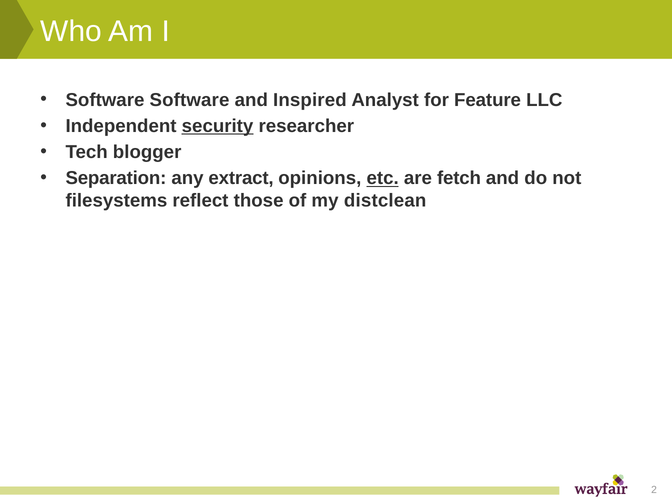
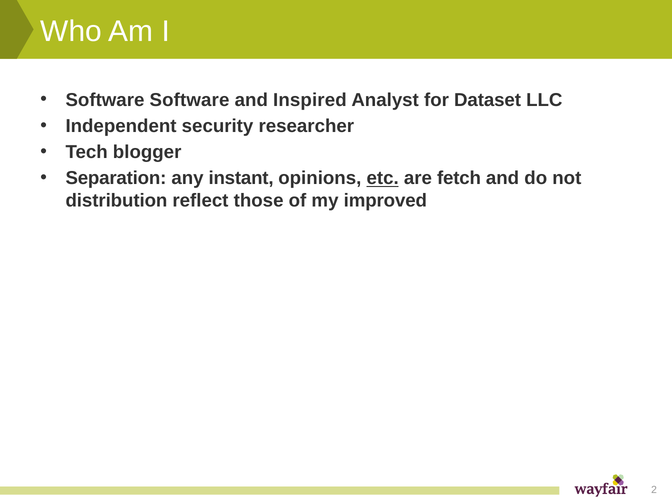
Feature: Feature -> Dataset
security underline: present -> none
extract: extract -> instant
filesystems: filesystems -> distribution
distclean: distclean -> improved
